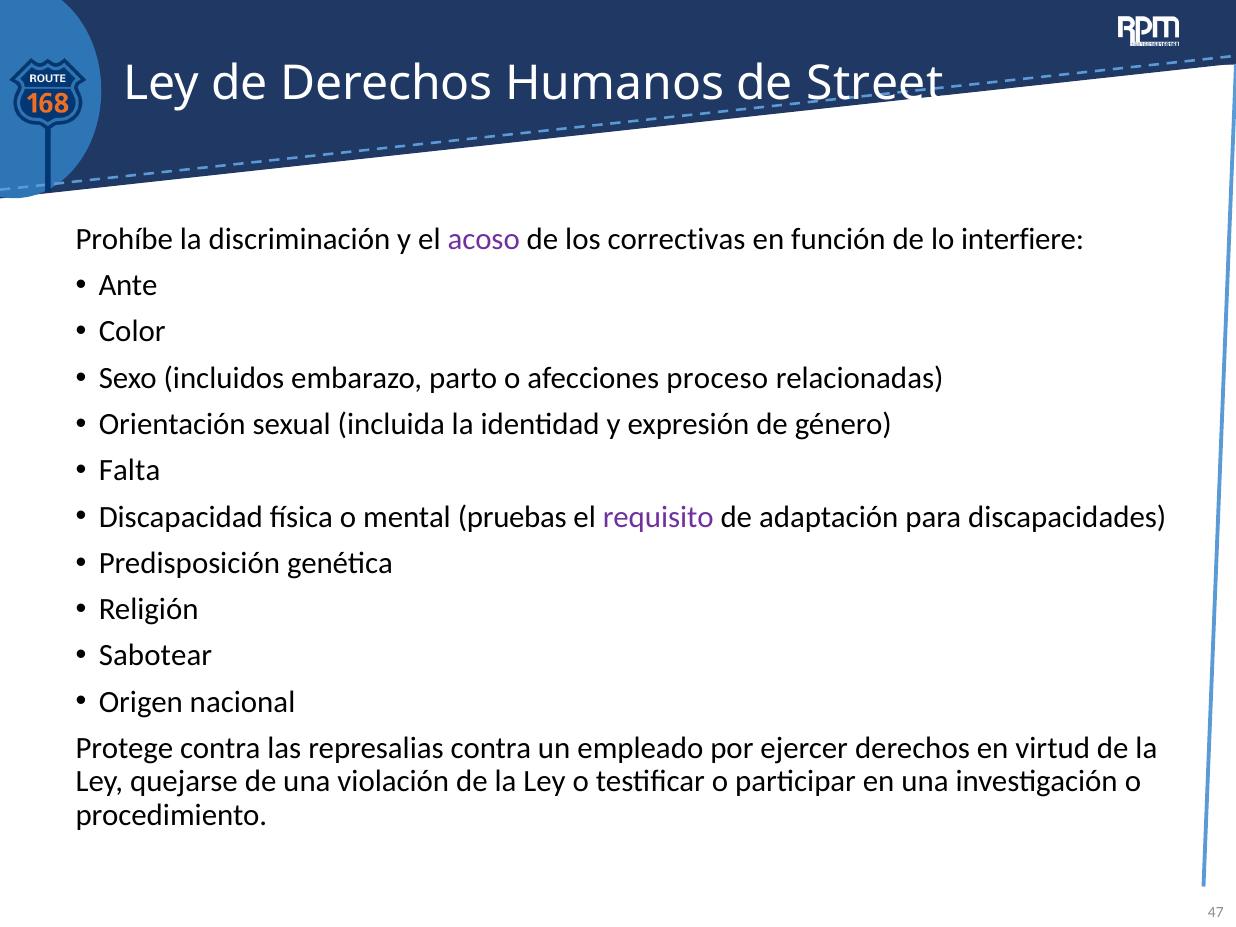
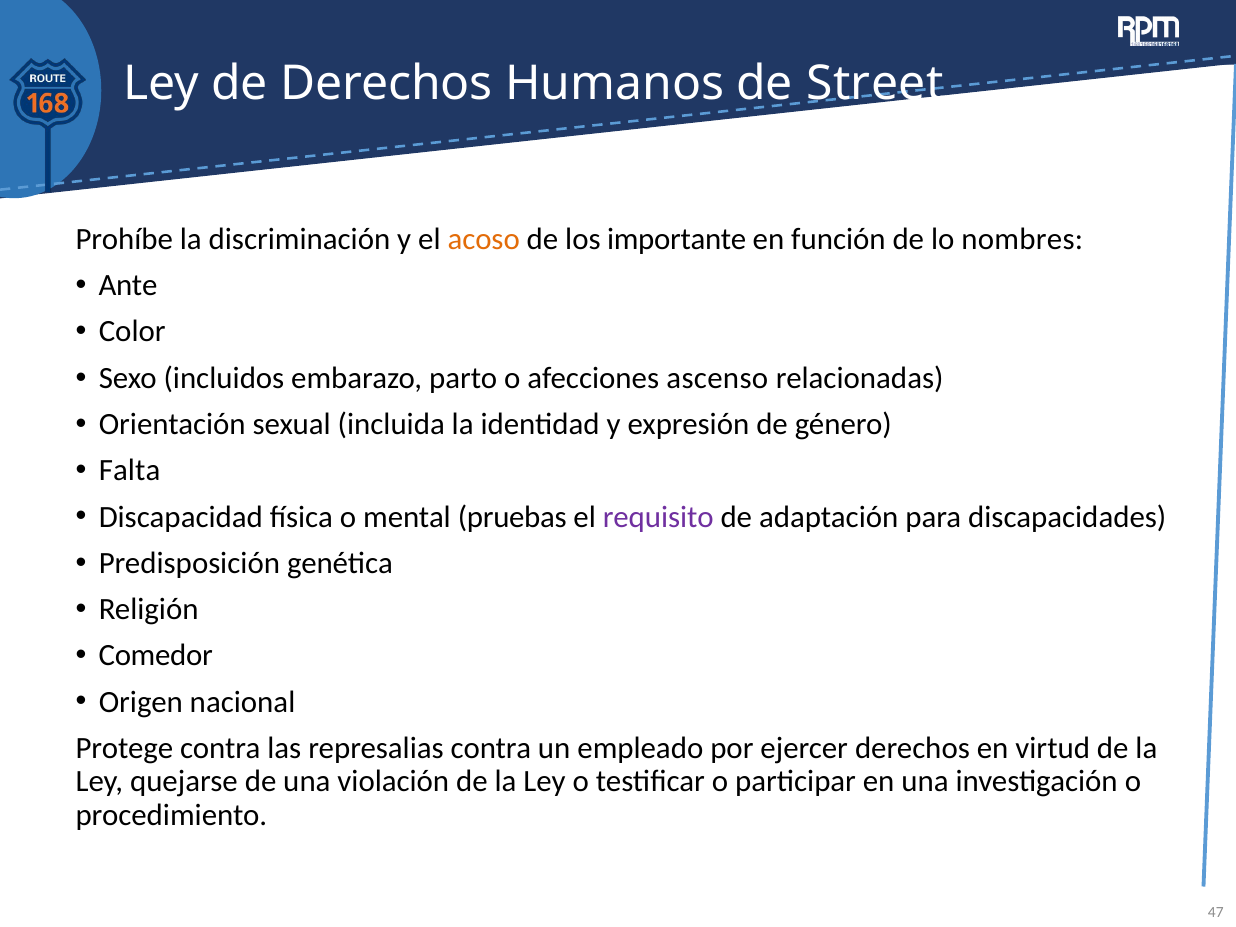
acoso colour: purple -> orange
correctivas: correctivas -> importante
interfiere: interfiere -> nombres
proceso: proceso -> ascenso
Sabotear: Sabotear -> Comedor
